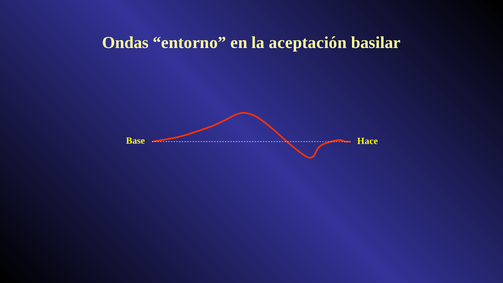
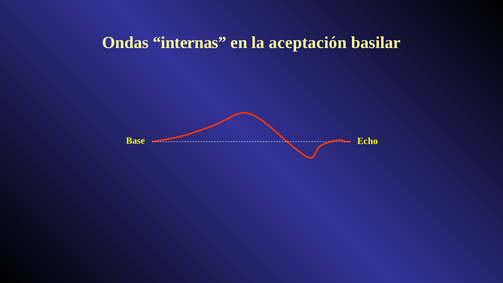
entorno: entorno -> internas
Hace: Hace -> Echo
